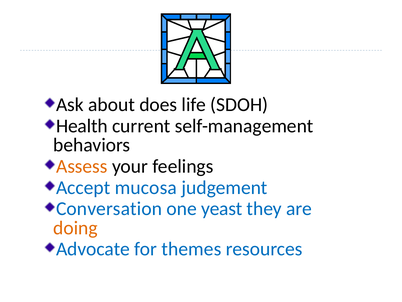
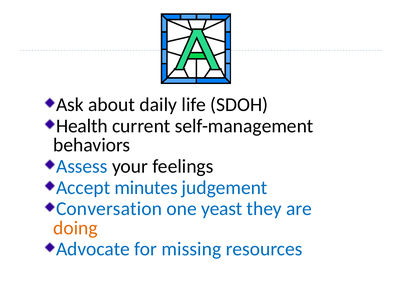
does: does -> daily
Assess colour: orange -> blue
mucosa: mucosa -> minutes
themes: themes -> missing
